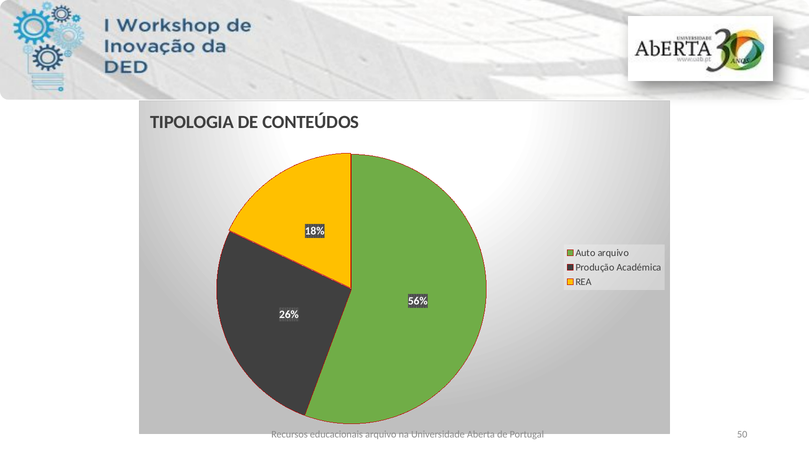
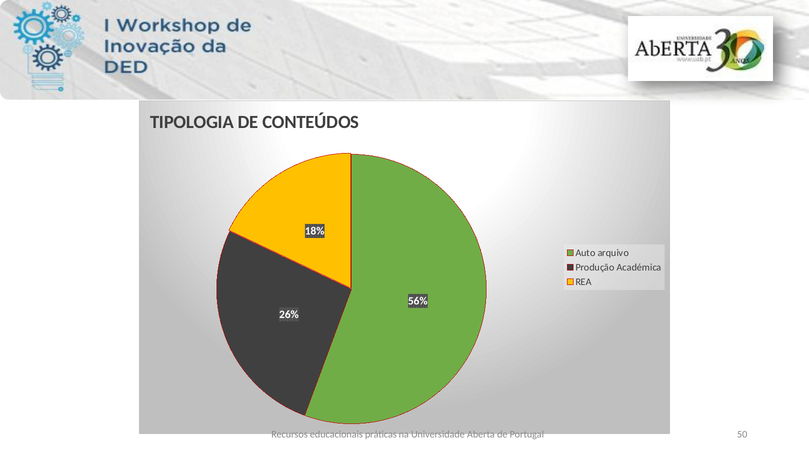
educacionais arquivo: arquivo -> práticas
